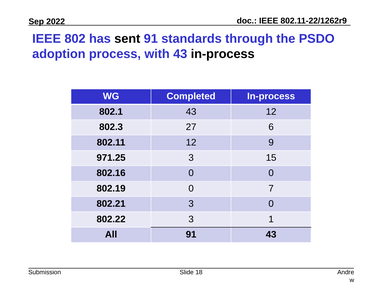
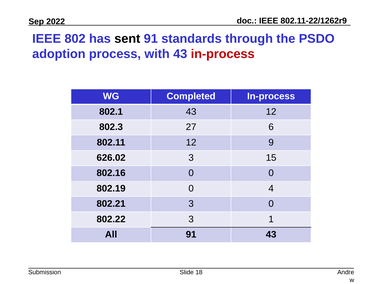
in-process at (223, 54) colour: black -> red
971.25: 971.25 -> 626.02
7: 7 -> 4
